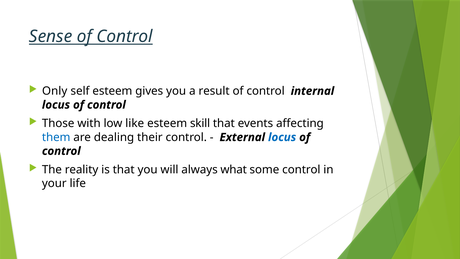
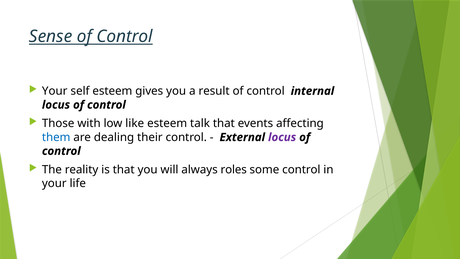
Only at (55, 91): Only -> Your
skill: skill -> talk
locus at (282, 137) colour: blue -> purple
what: what -> roles
